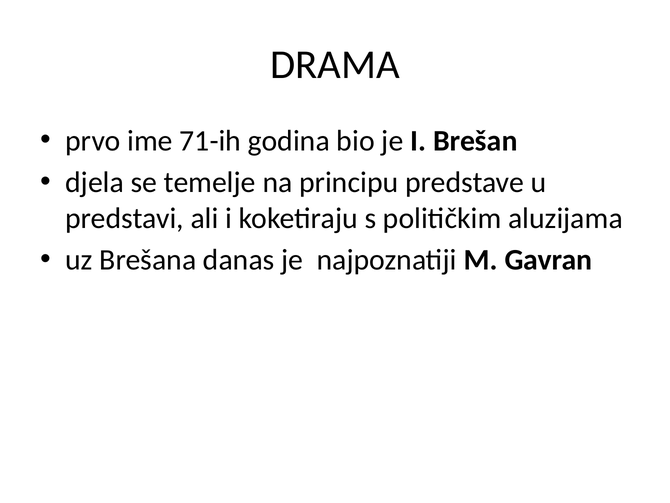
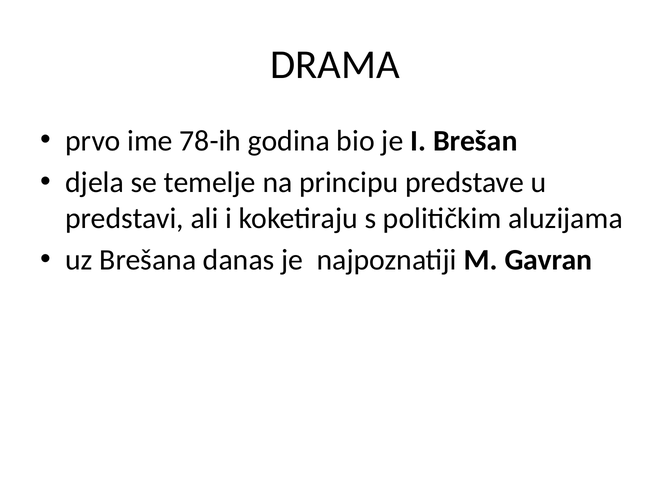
71-ih: 71-ih -> 78-ih
